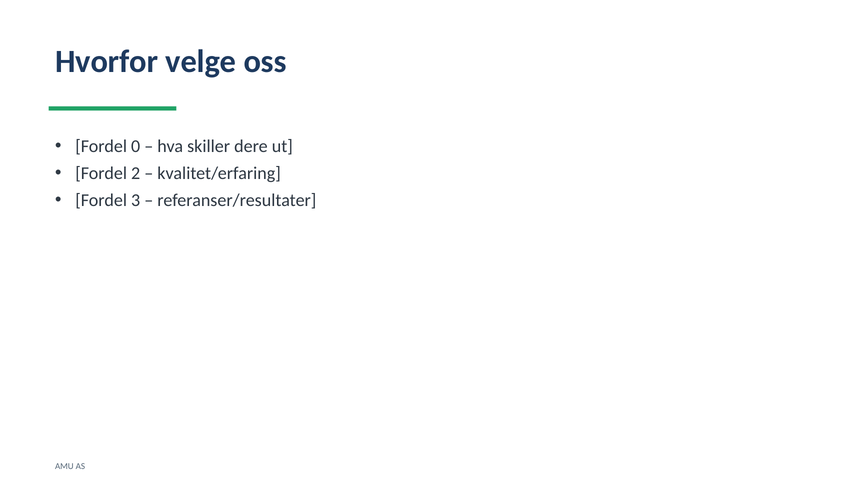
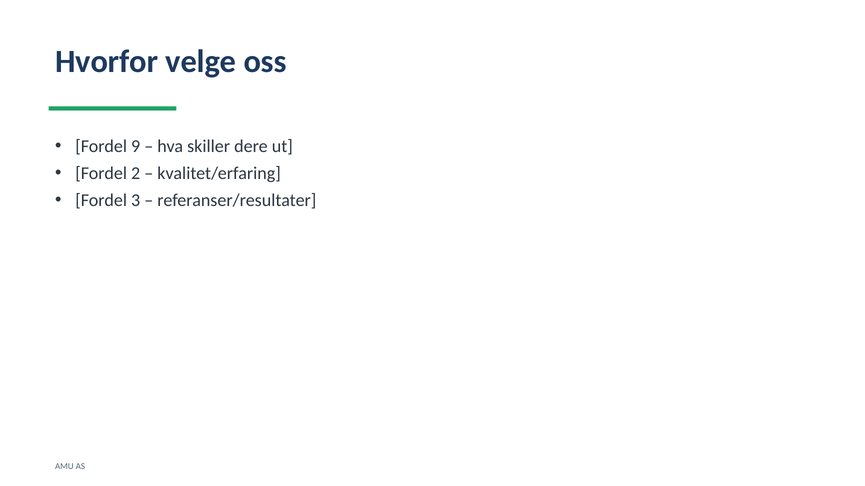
0: 0 -> 9
